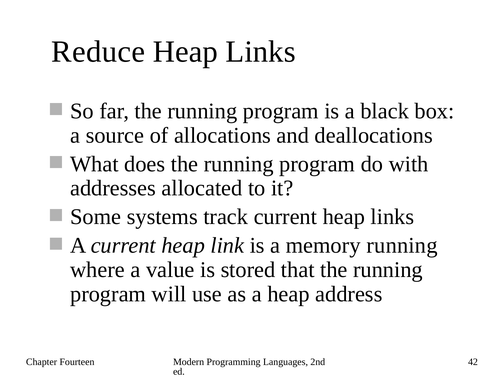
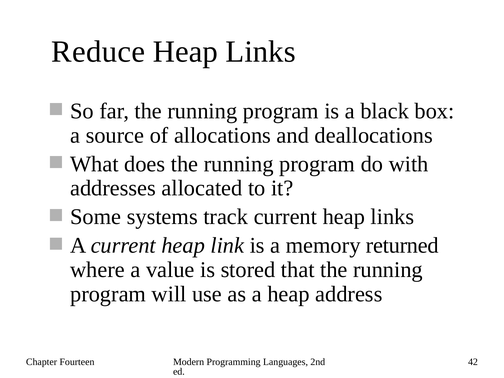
memory running: running -> returned
